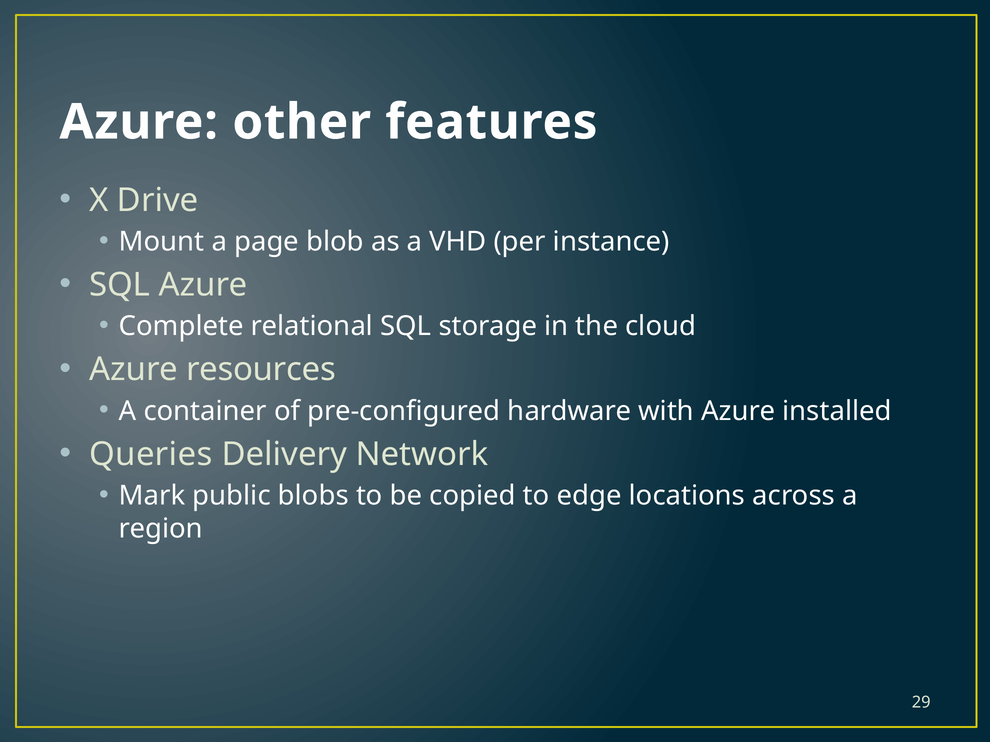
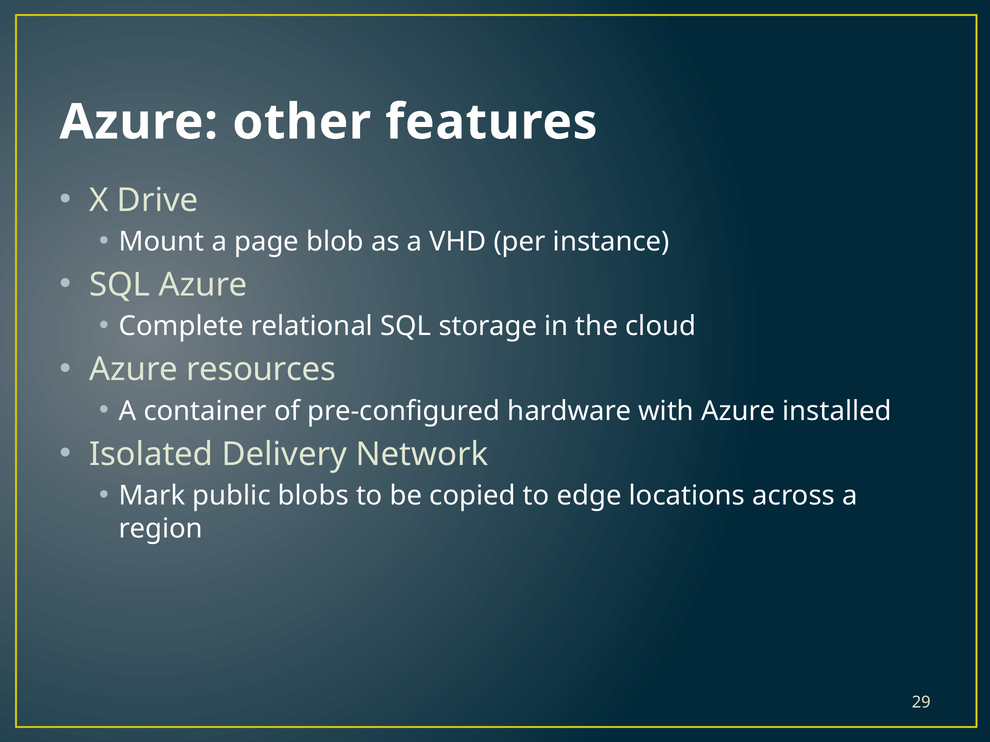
Queries: Queries -> Isolated
